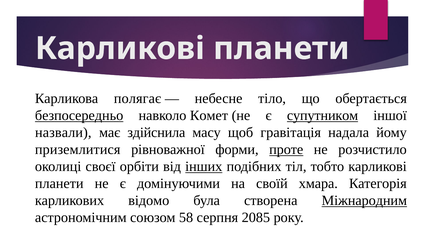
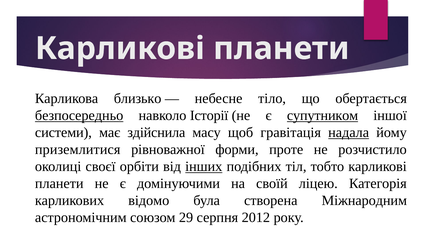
полягає: полягає -> близько
Комет: Комет -> Історії
назвали: назвали -> системи
надала underline: none -> present
проте underline: present -> none
хмара: хмара -> ліцею
Міжнародним underline: present -> none
58: 58 -> 29
2085: 2085 -> 2012
